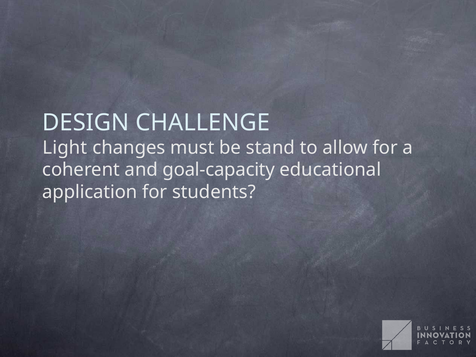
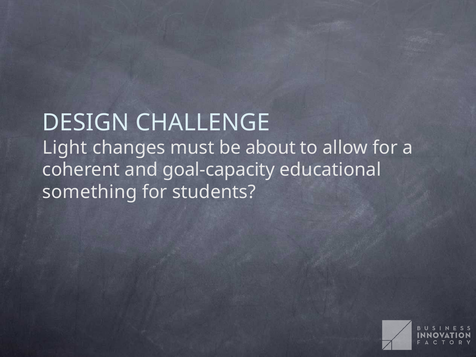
stand: stand -> about
application: application -> something
